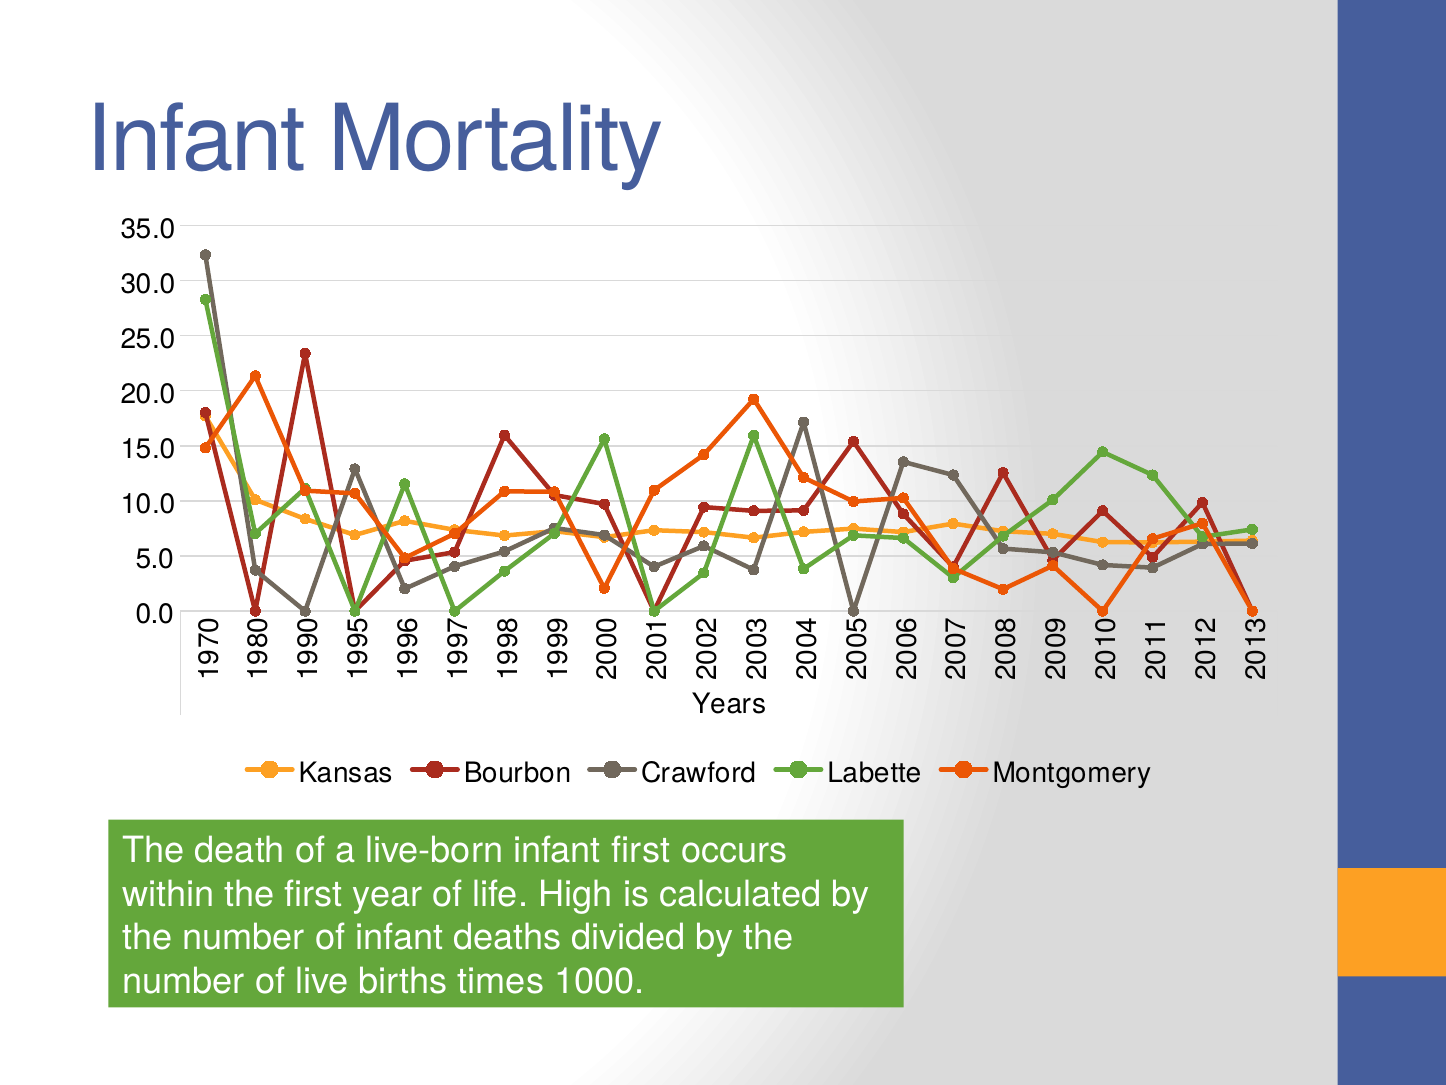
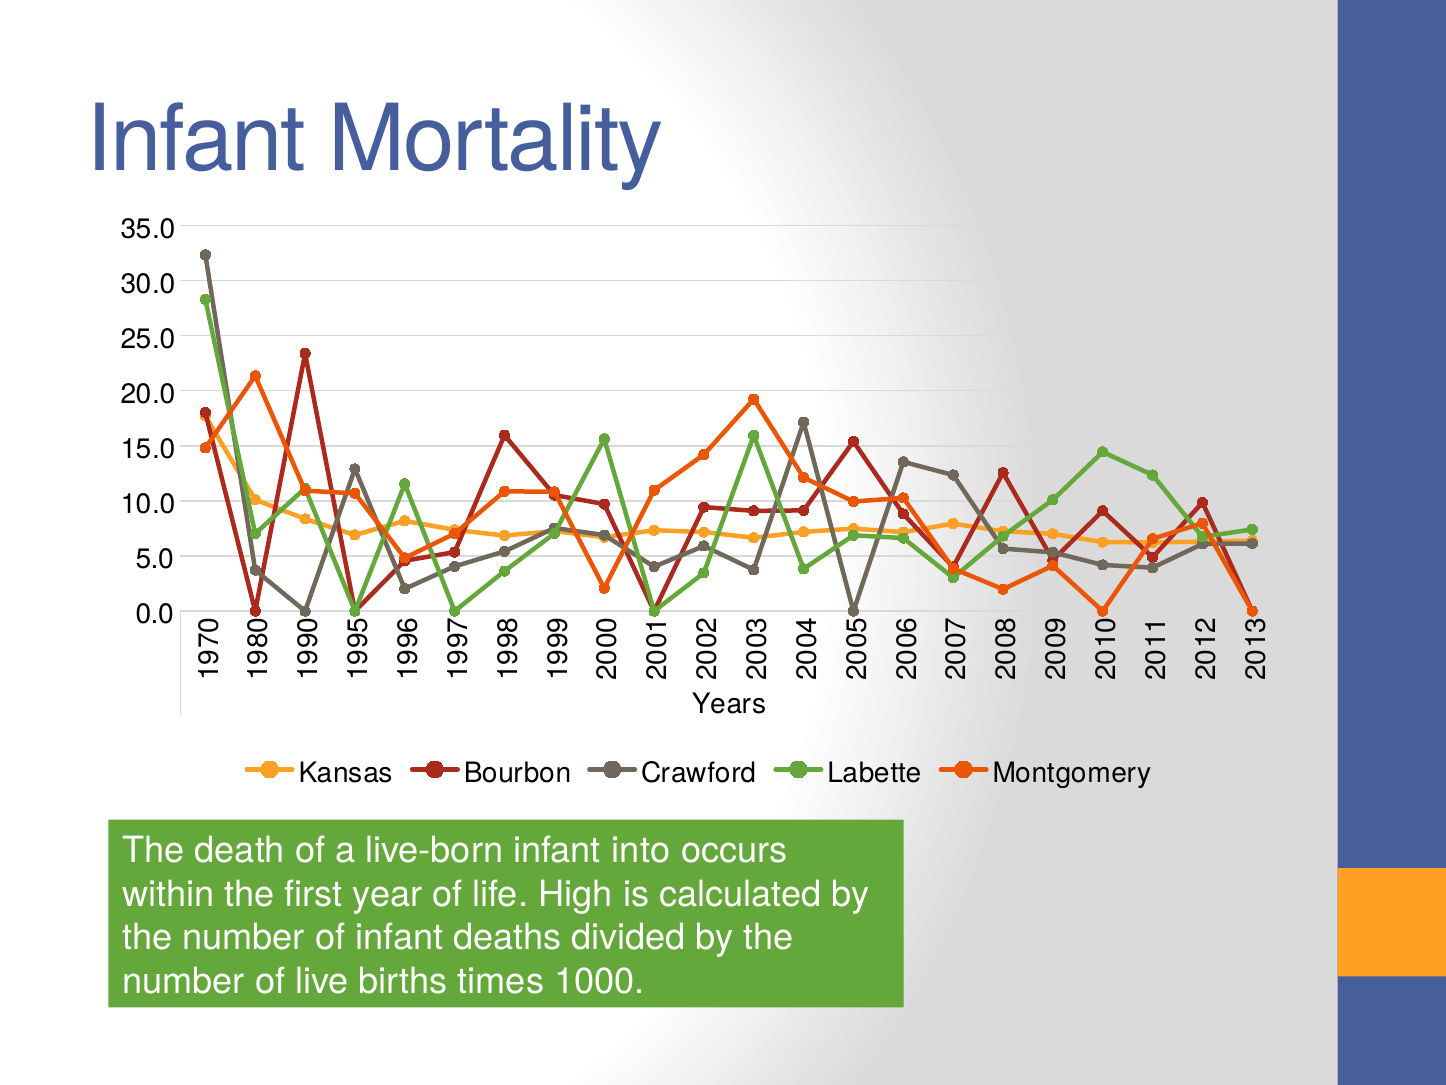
infant first: first -> into
